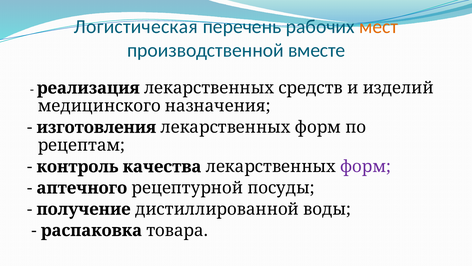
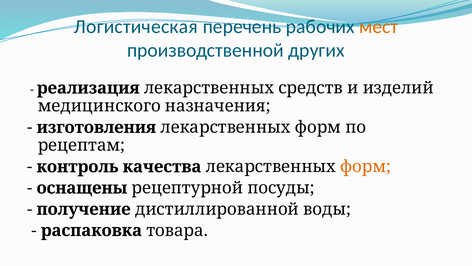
вместе: вместе -> других
форм at (366, 166) colour: purple -> orange
аптечного: аптечного -> оснащены
